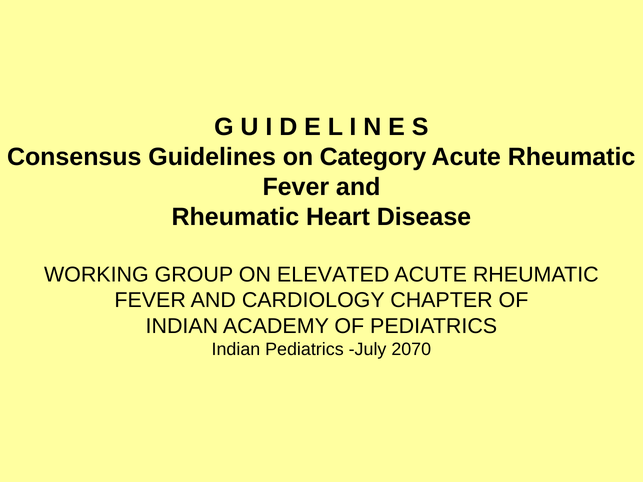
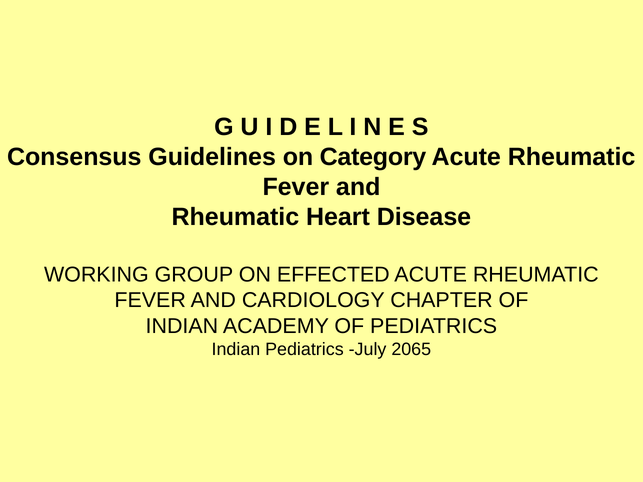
ELEVATED: ELEVATED -> EFFECTED
2070: 2070 -> 2065
